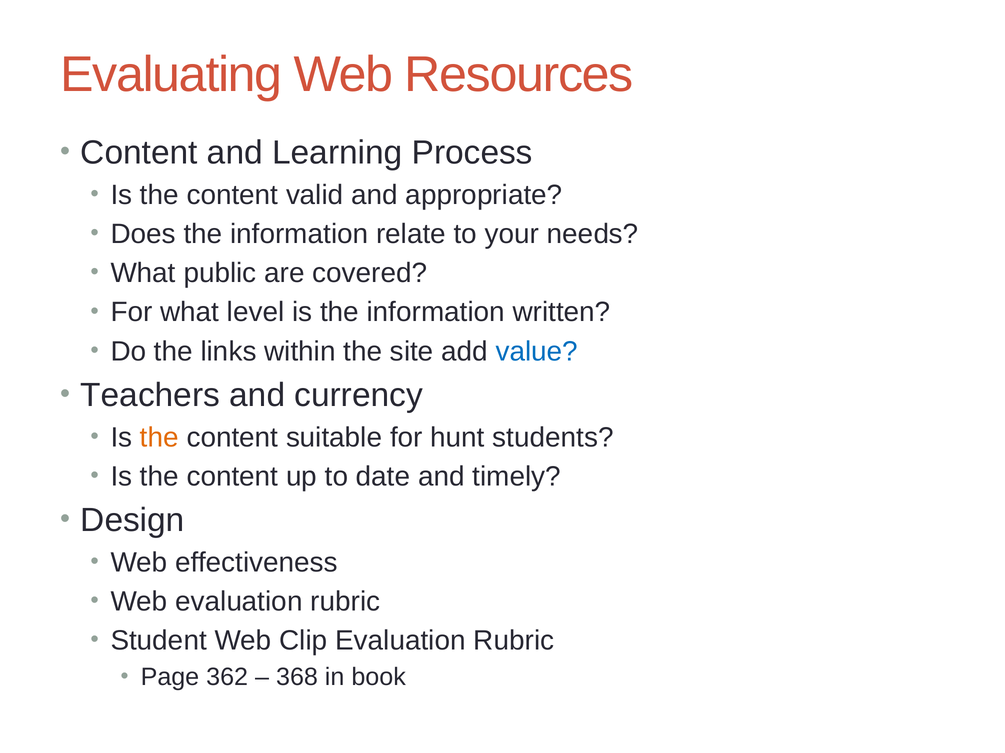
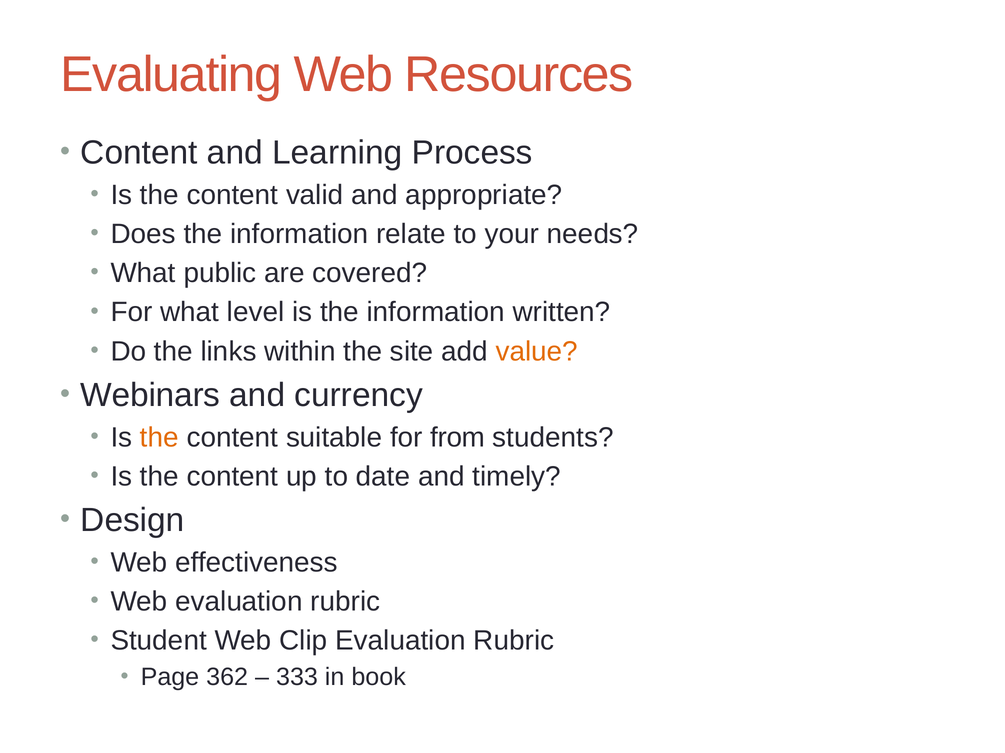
value colour: blue -> orange
Teachers: Teachers -> Webinars
hunt: hunt -> from
368: 368 -> 333
